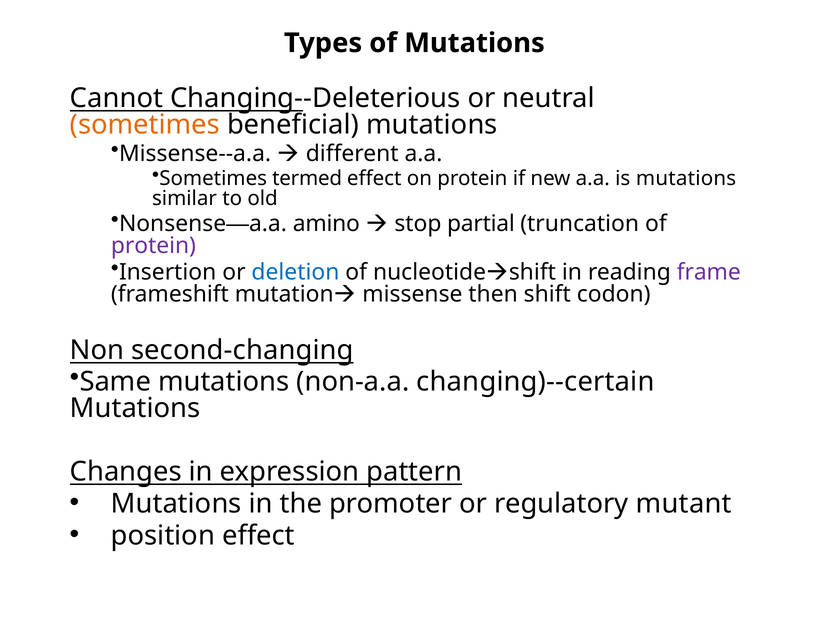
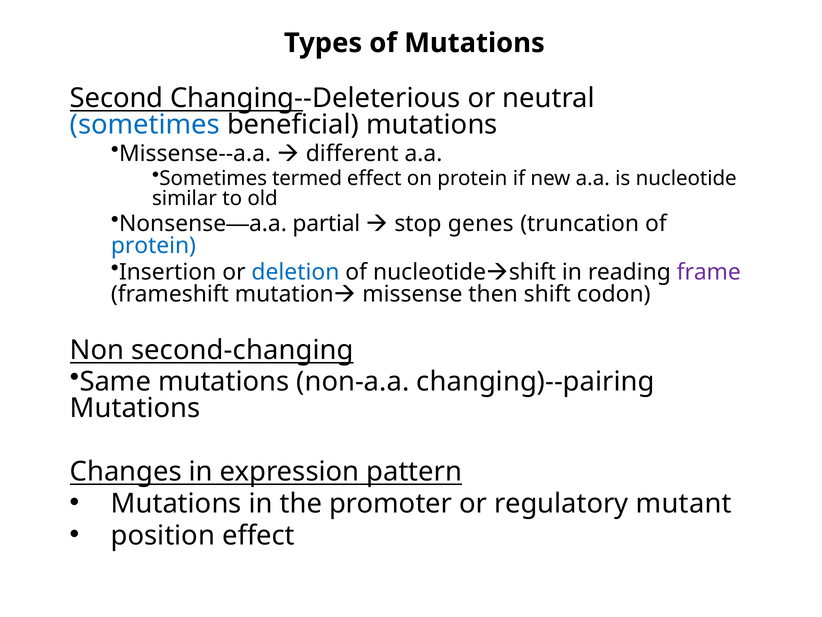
Cannot: Cannot -> Second
sometimes at (145, 125) colour: orange -> blue
is mutations: mutations -> nucleotide
amino: amino -> partial
partial: partial -> genes
protein at (153, 246) colour: purple -> blue
changing)--certain: changing)--certain -> changing)--pairing
